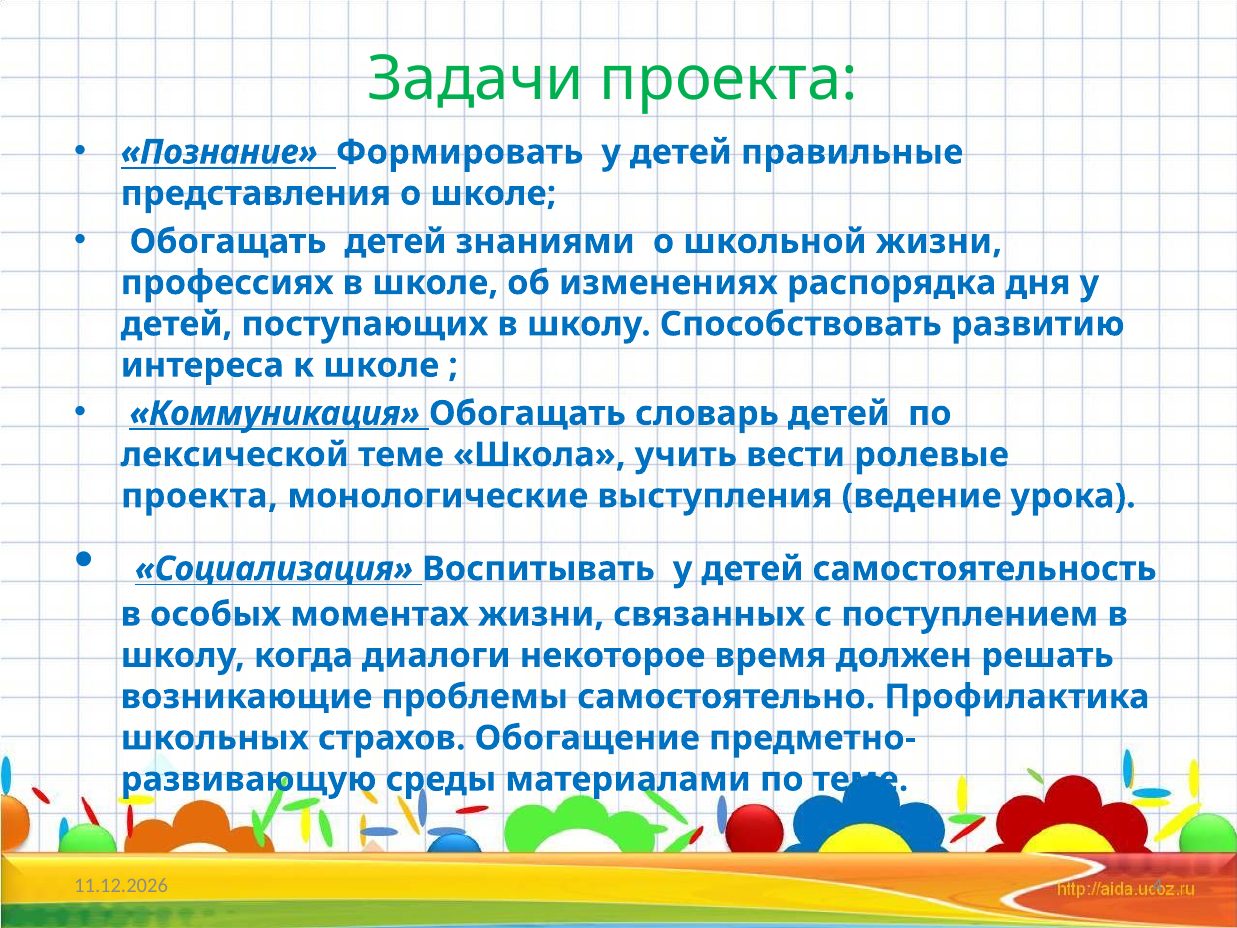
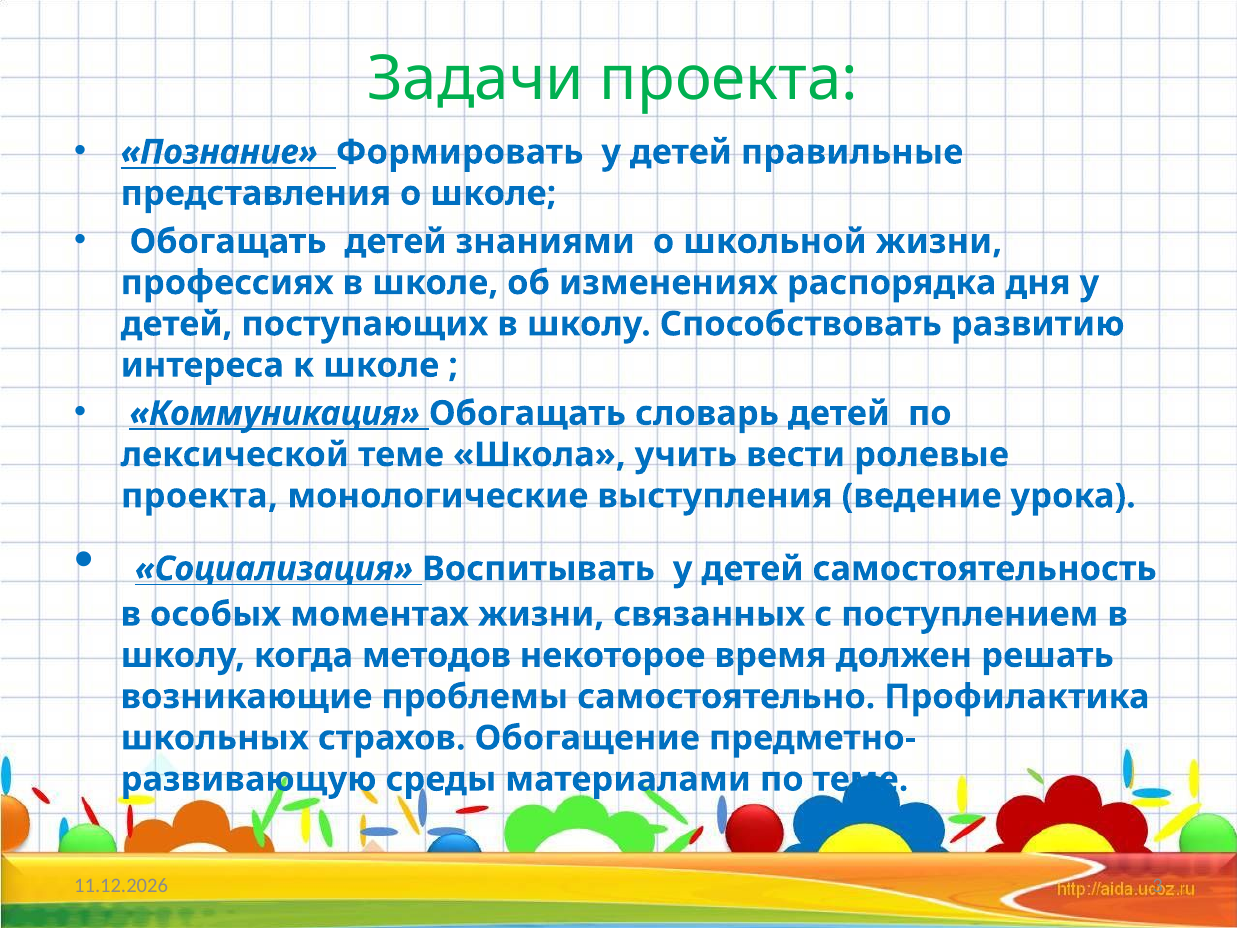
диалоги: диалоги -> методов
4: 4 -> 3
